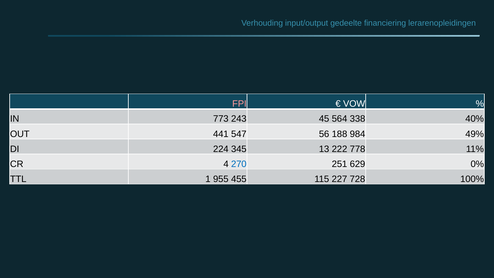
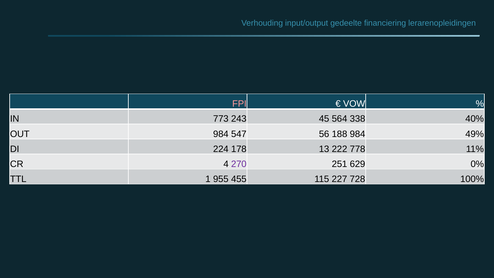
OUT 441: 441 -> 984
345: 345 -> 178
270 colour: blue -> purple
